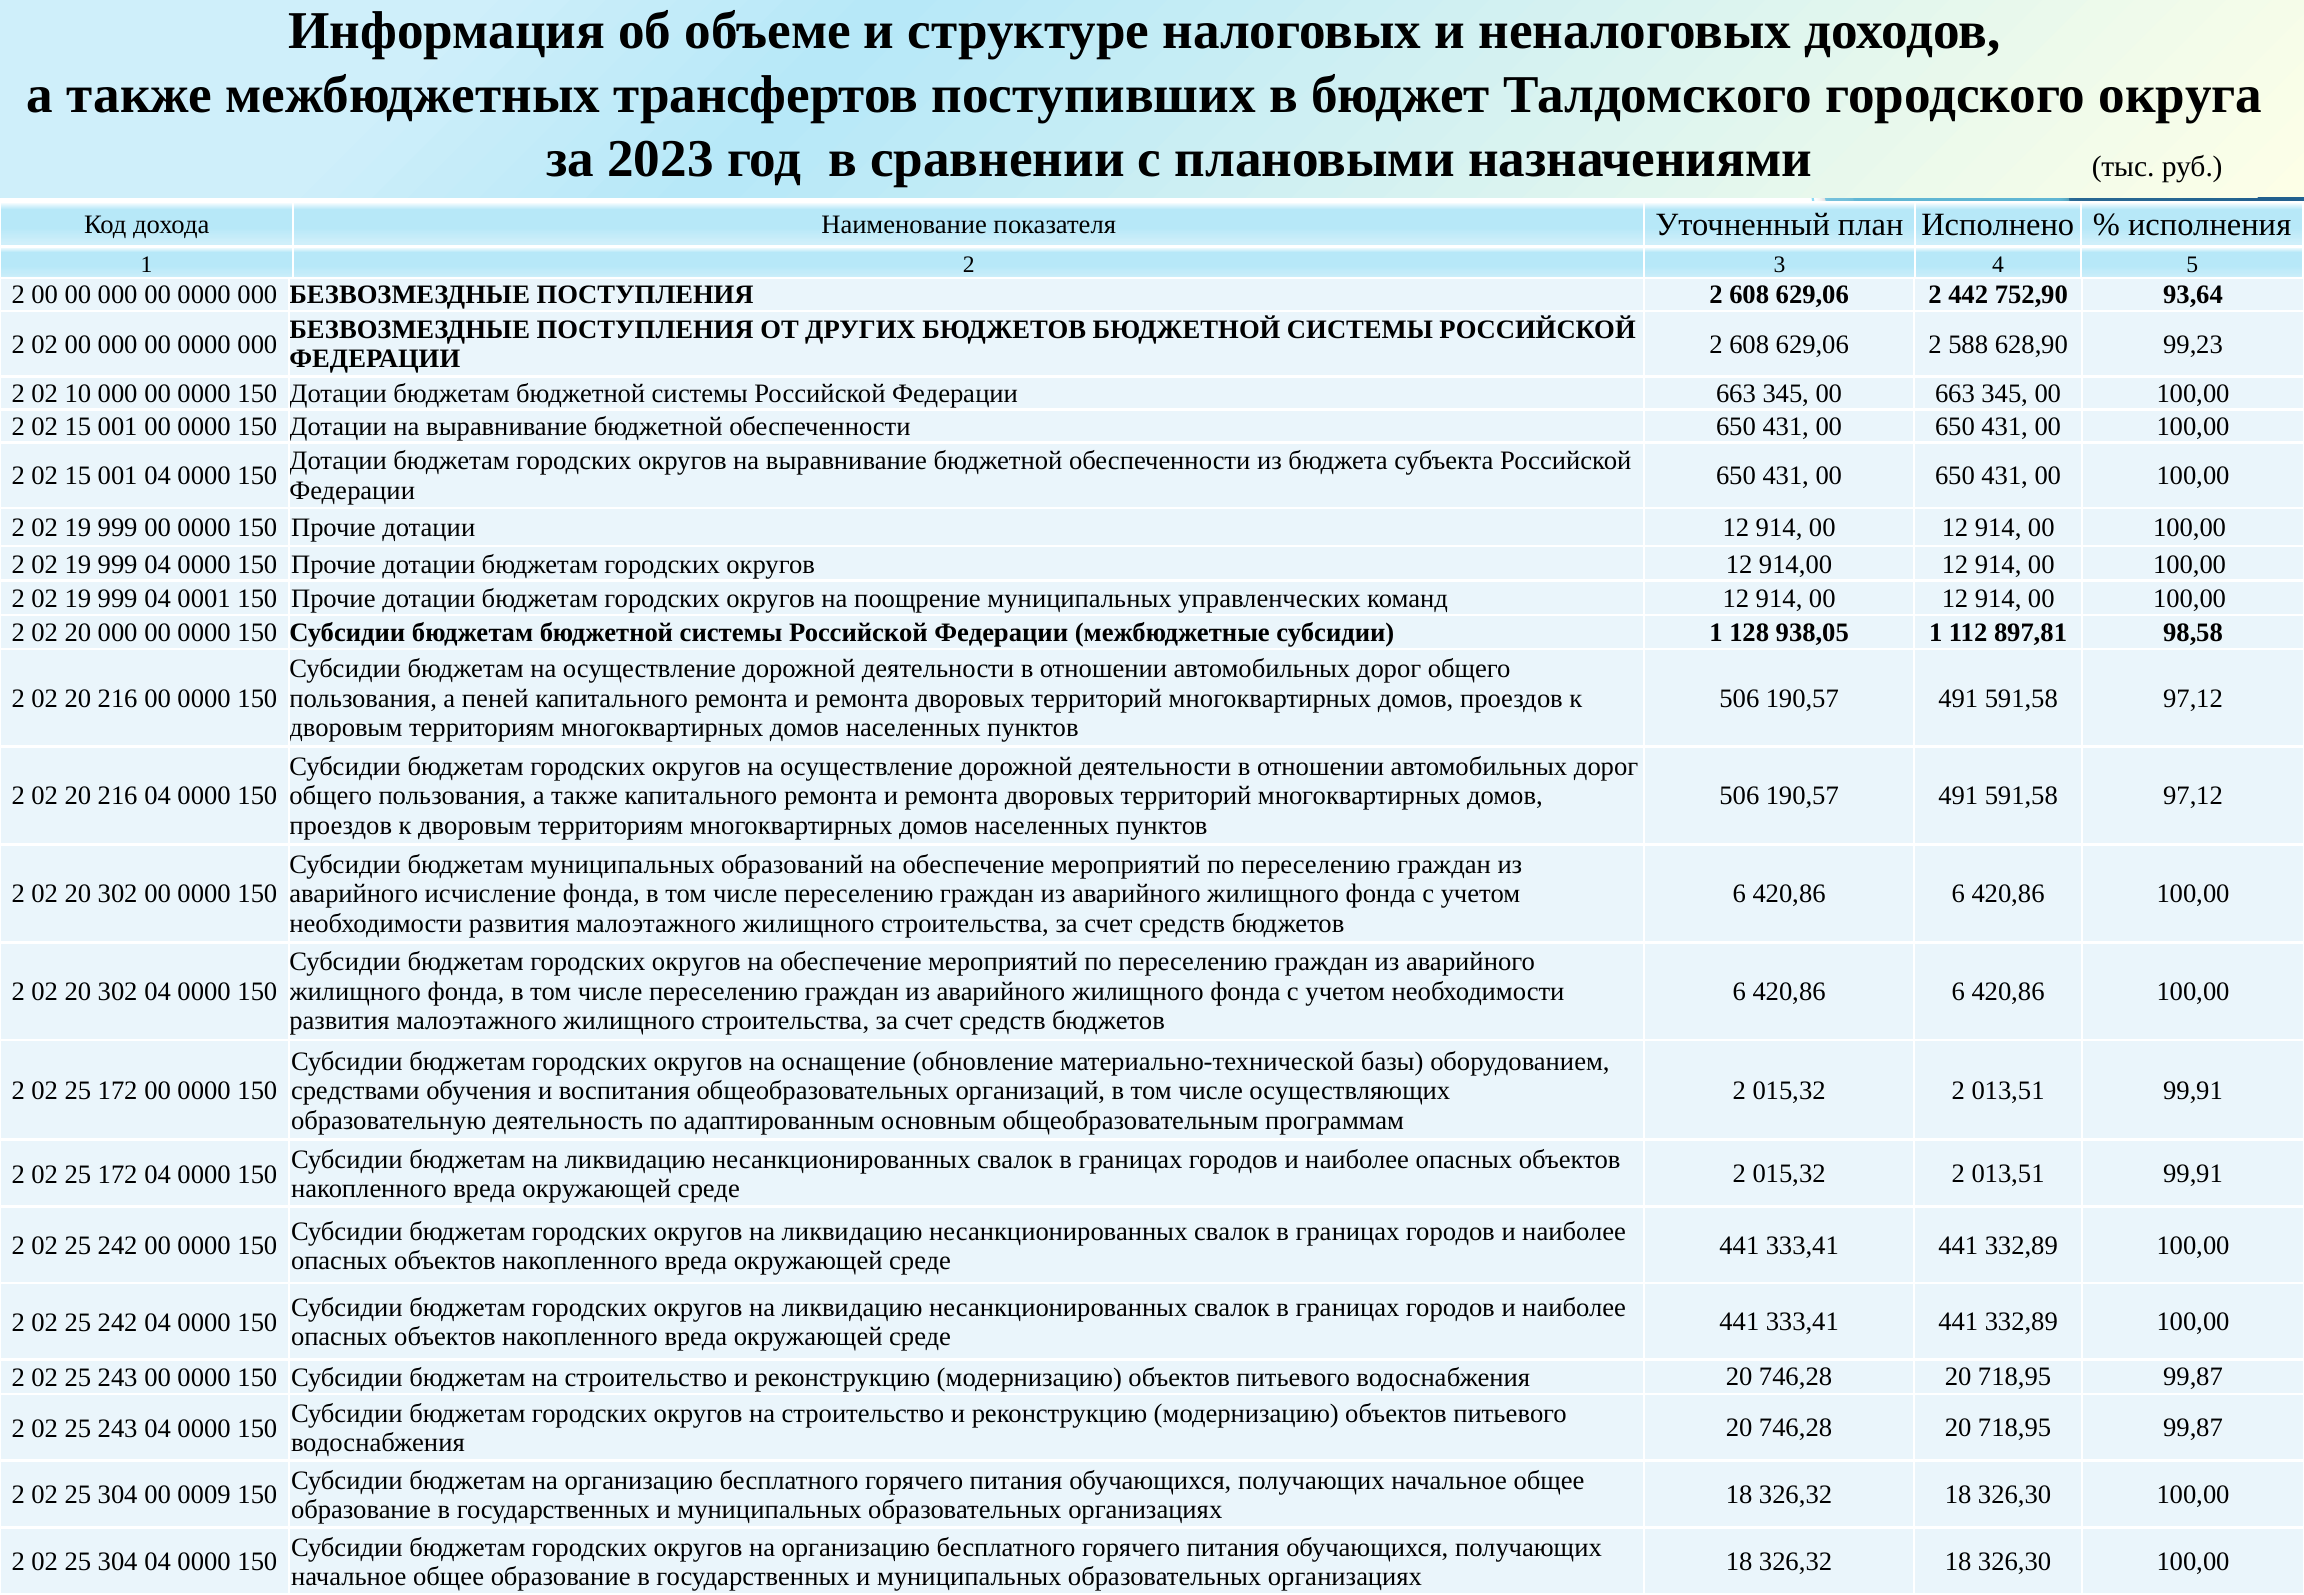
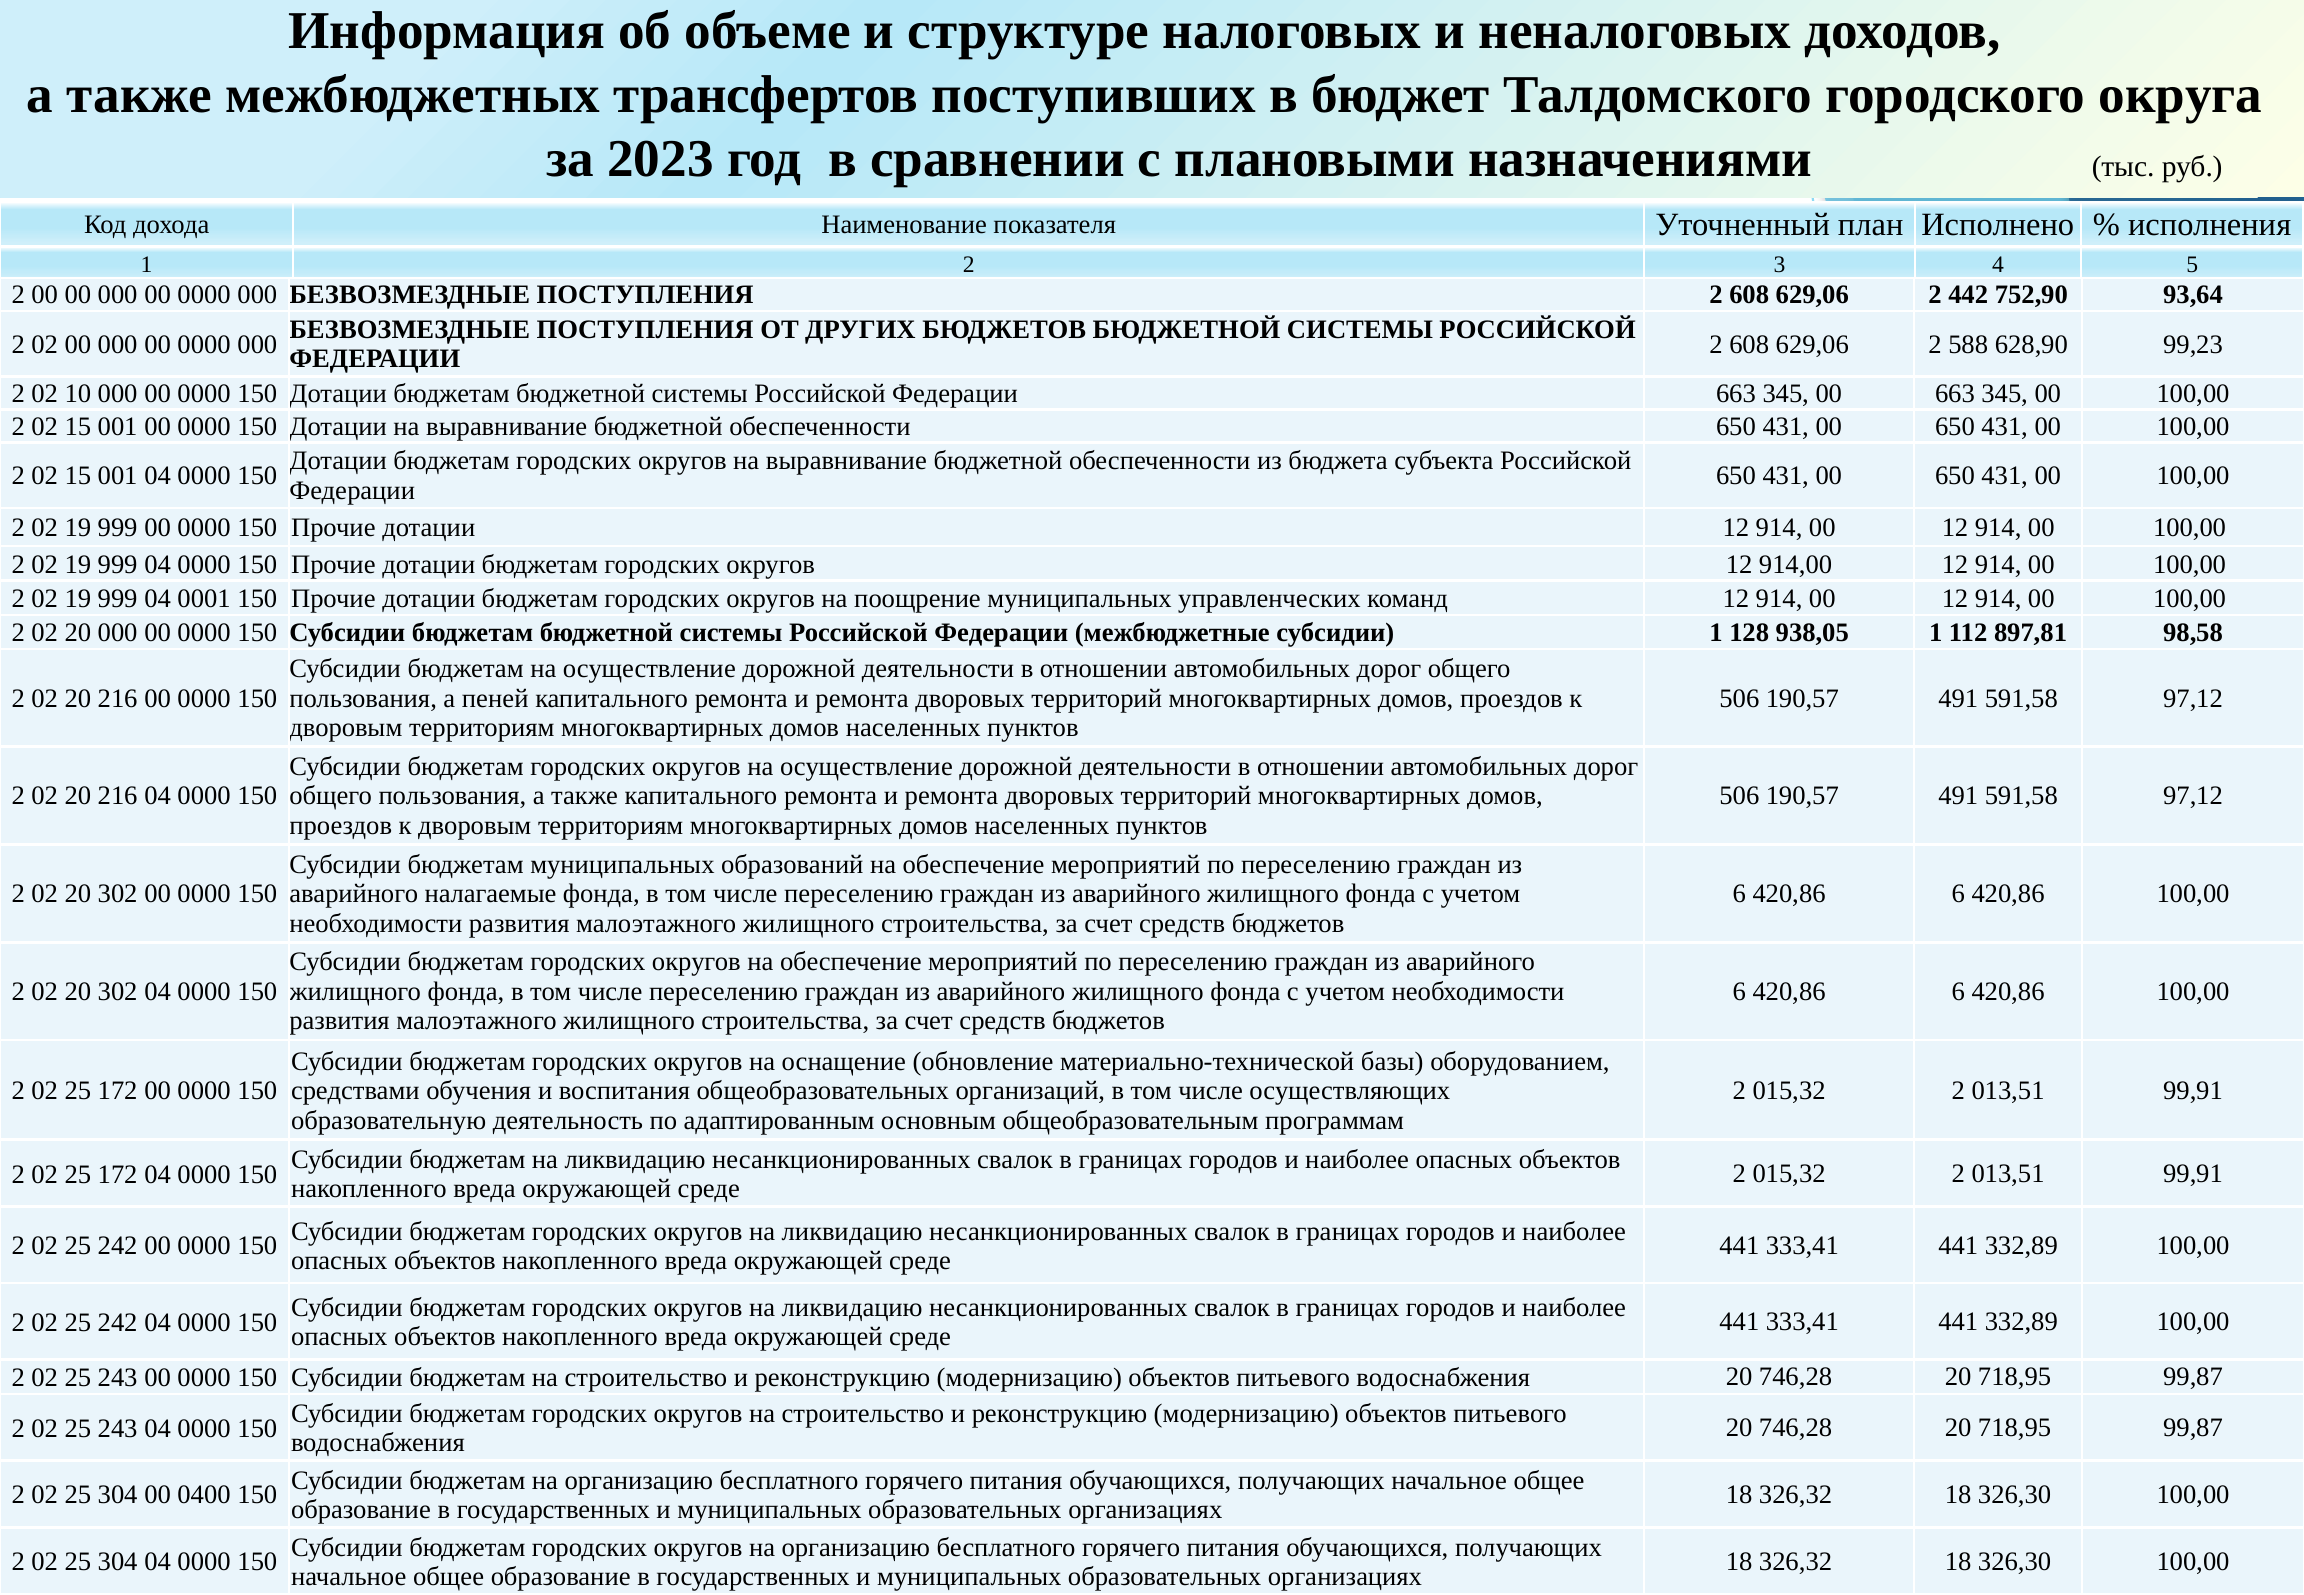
исчисление: исчисление -> налагаемые
0009: 0009 -> 0400
